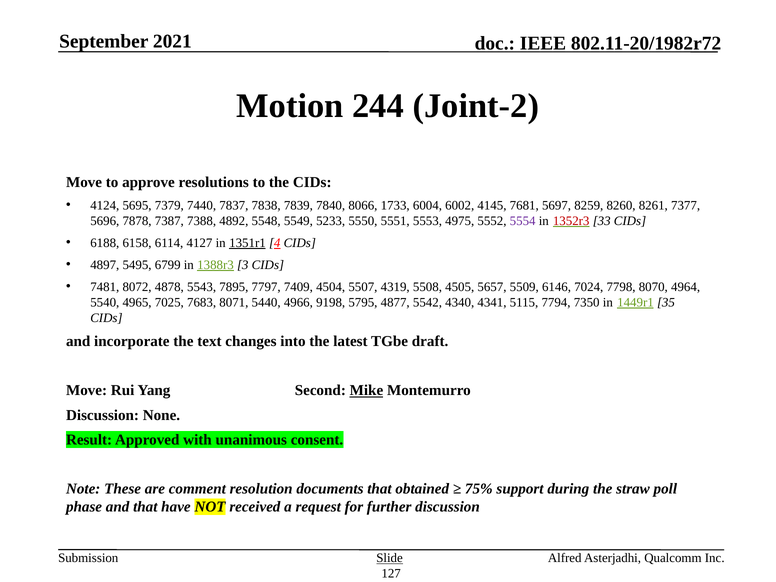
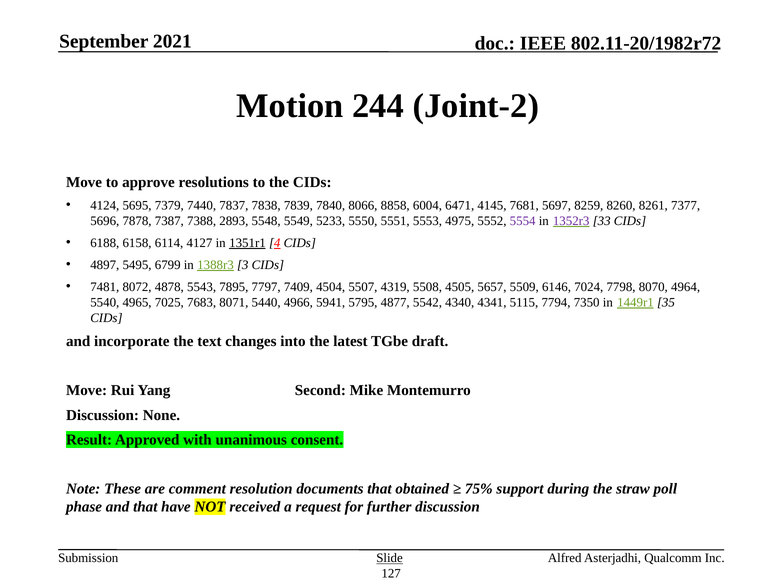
1733: 1733 -> 8858
6002: 6002 -> 6471
4892: 4892 -> 2893
1352r3 colour: red -> purple
9198: 9198 -> 5941
Mike underline: present -> none
